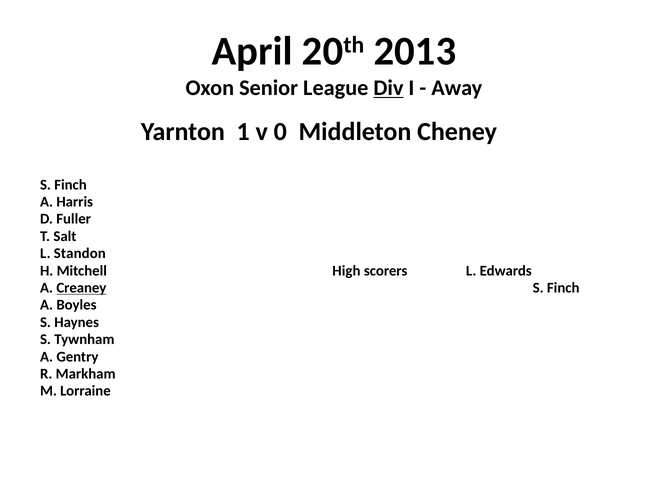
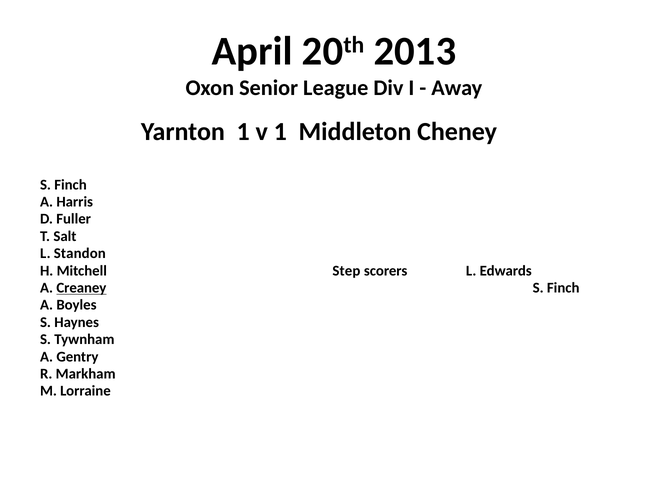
Div underline: present -> none
v 0: 0 -> 1
High: High -> Step
